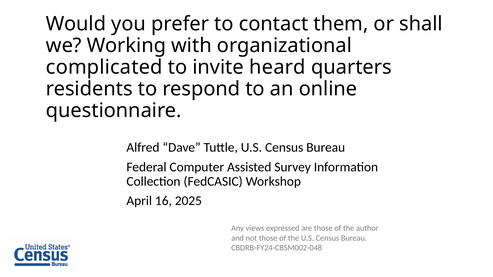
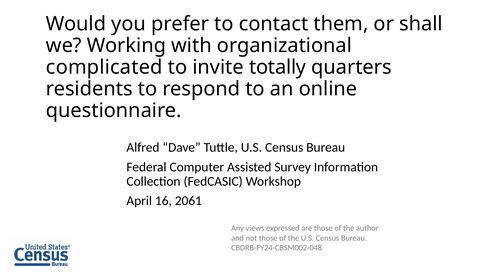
heard: heard -> totally
2025: 2025 -> 2061
